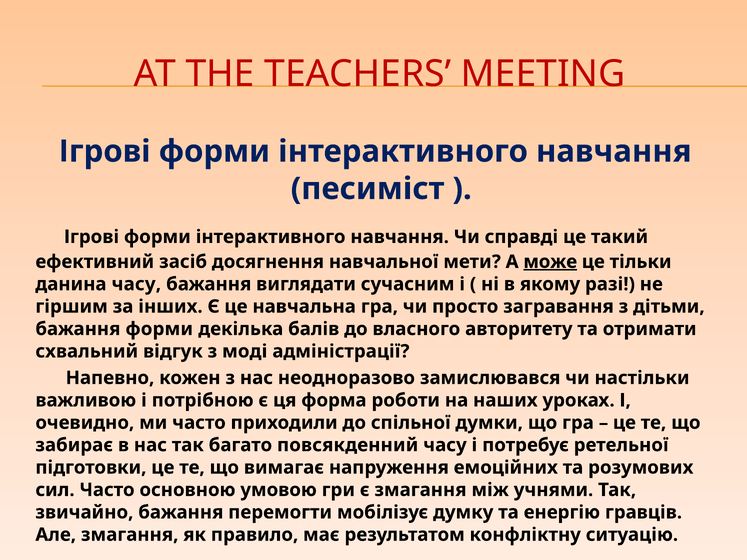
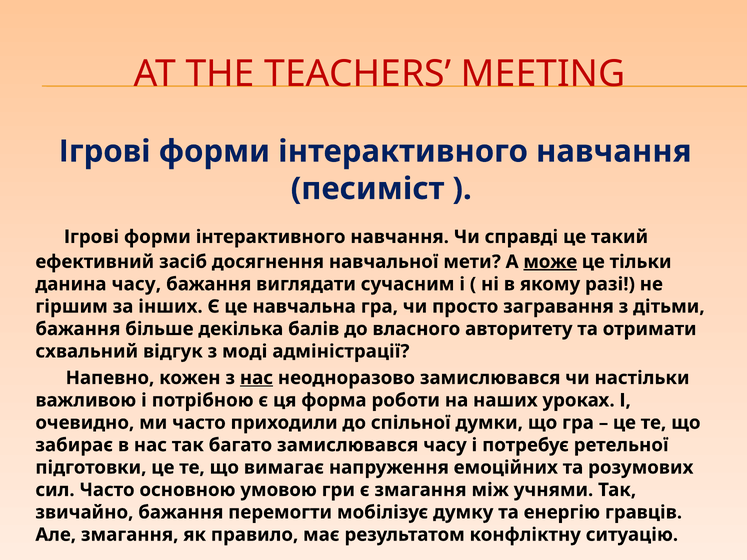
бажання форми: форми -> більше
нас at (256, 378) underline: none -> present
багато повсякденний: повсякденний -> замислювався
